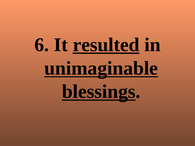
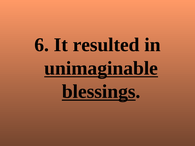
resulted underline: present -> none
